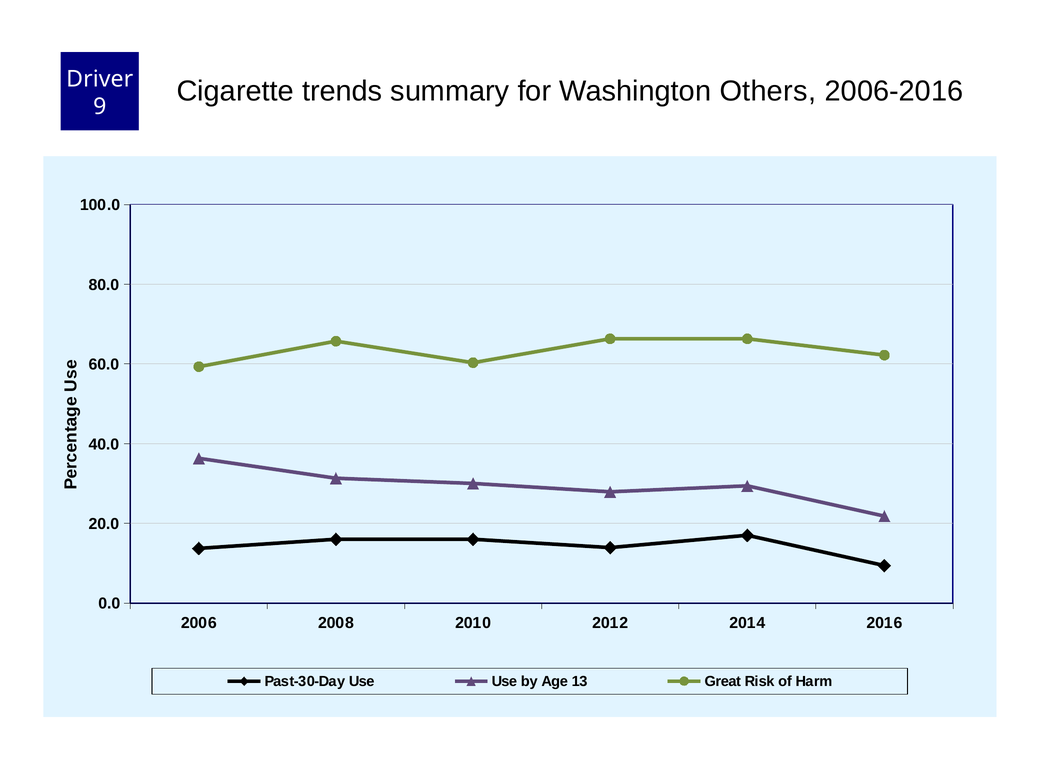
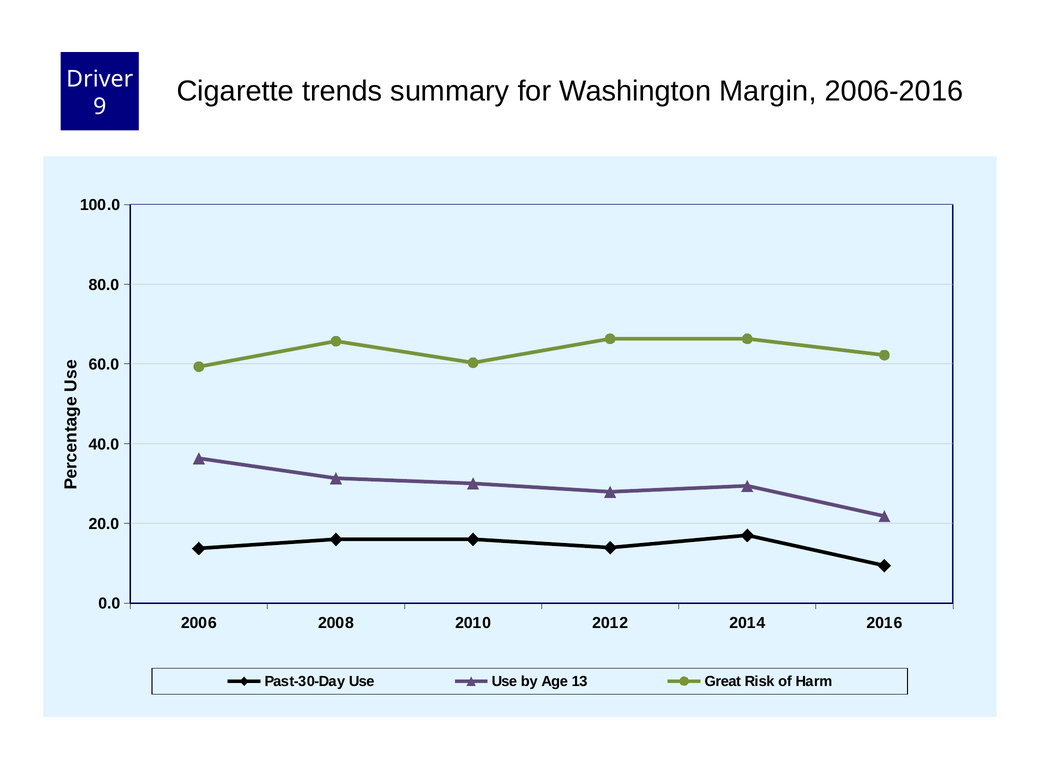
Others: Others -> Margin
